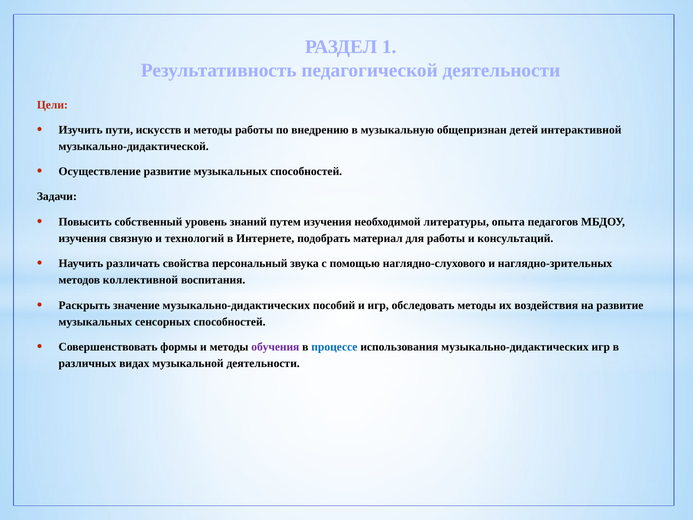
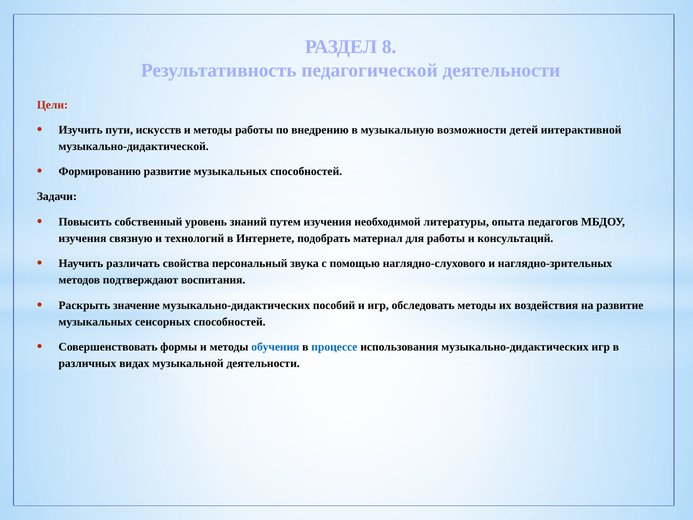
1: 1 -> 8
общепризнан: общепризнан -> возможности
Осуществление: Осуществление -> Формированию
коллективной: коллективной -> подтверждают
обучения colour: purple -> blue
